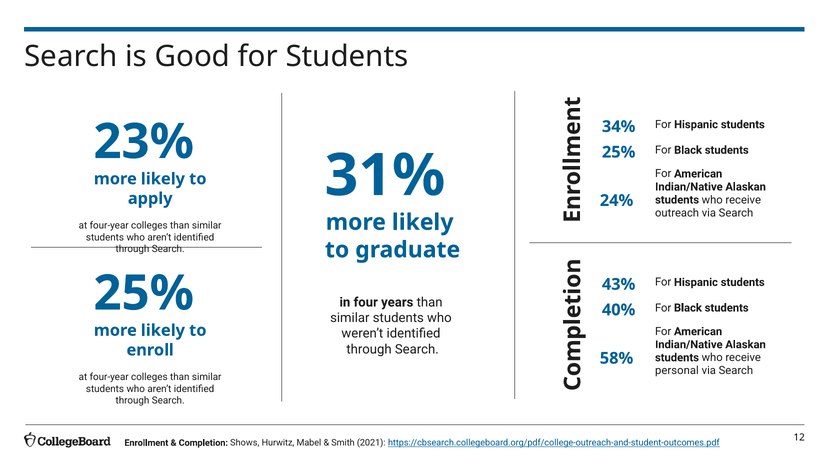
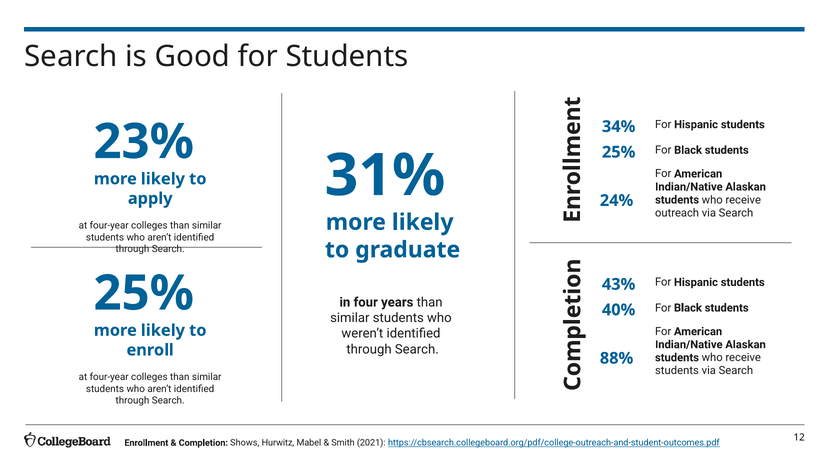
58%: 58% -> 88%
personal at (677, 371): personal -> students
